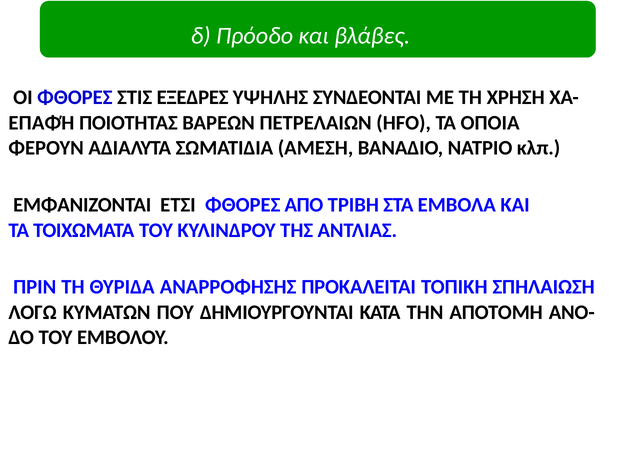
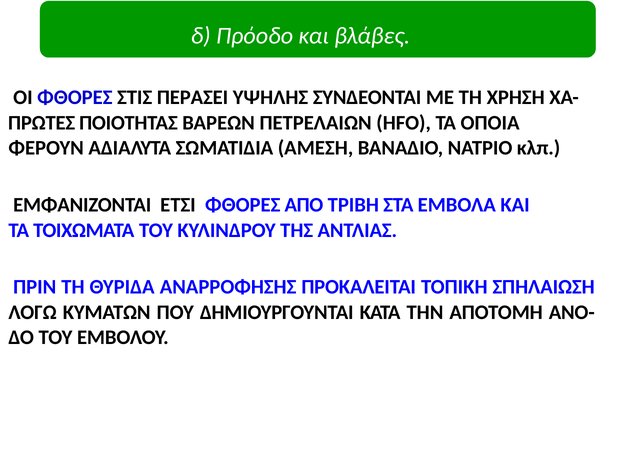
ΕΞΕΔΡΕΣ: ΕΞΕΔΡΕΣ -> ΠΕΡΑΣΕΙ
ΕΠΑΦΉ: ΕΠΑΦΉ -> ΠΡΩΤΕΣ
